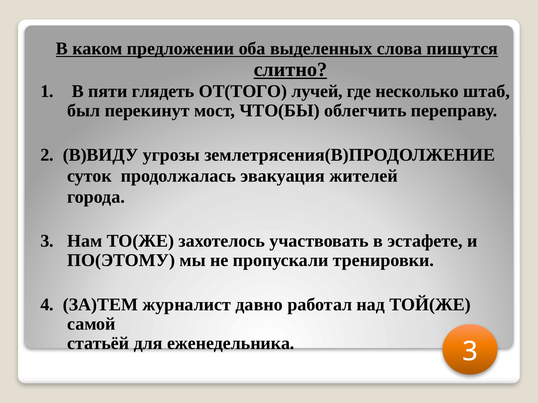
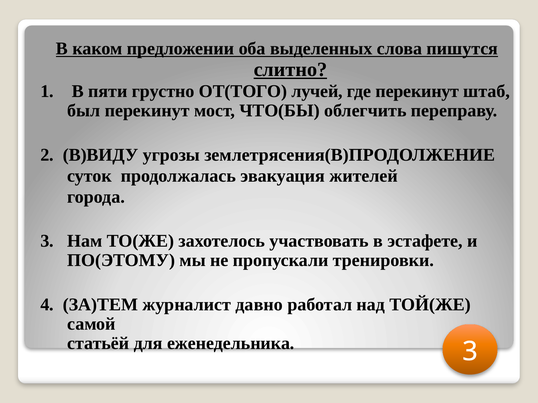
глядеть: глядеть -> грустно
где несколько: несколько -> перекинут
